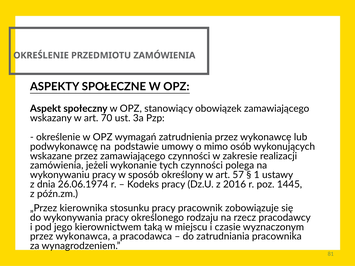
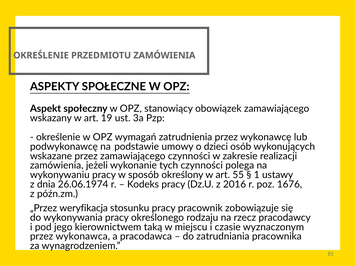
70: 70 -> 19
mimo: mimo -> dzieci
57: 57 -> 55
1445: 1445 -> 1676
kierownika: kierownika -> weryfikacja
